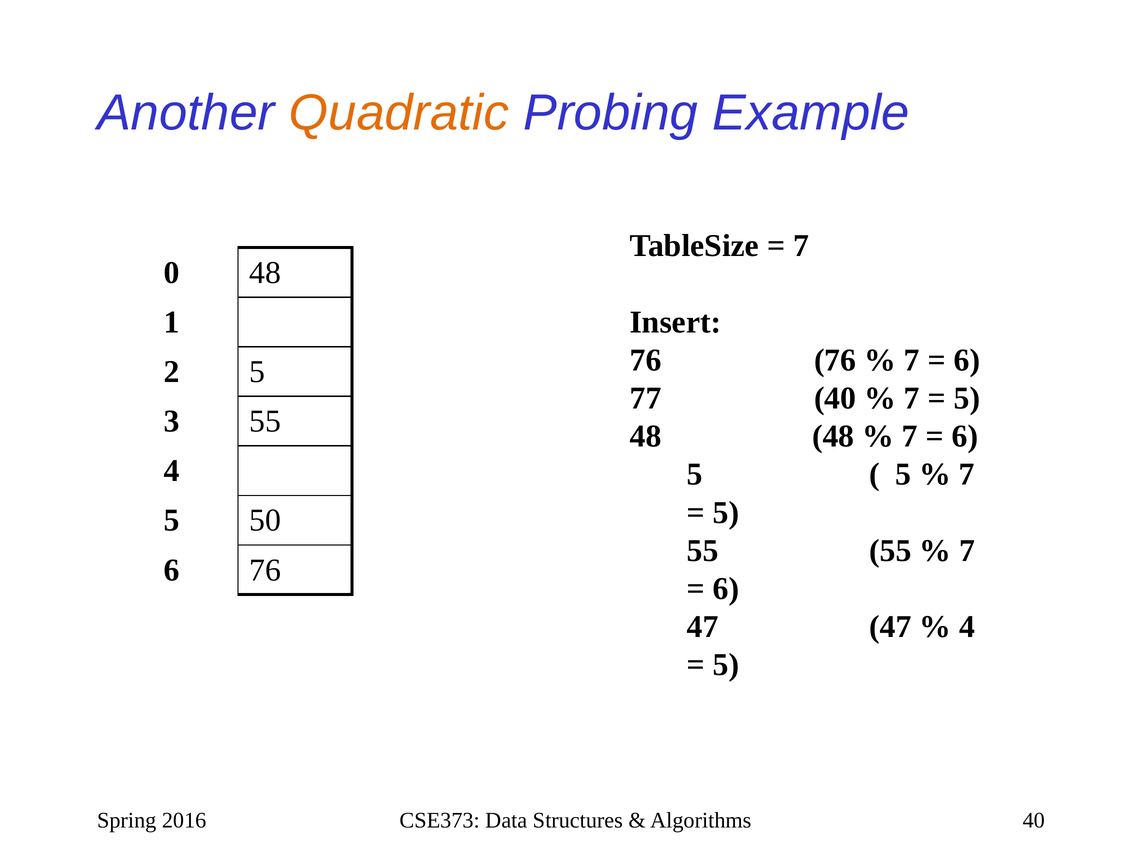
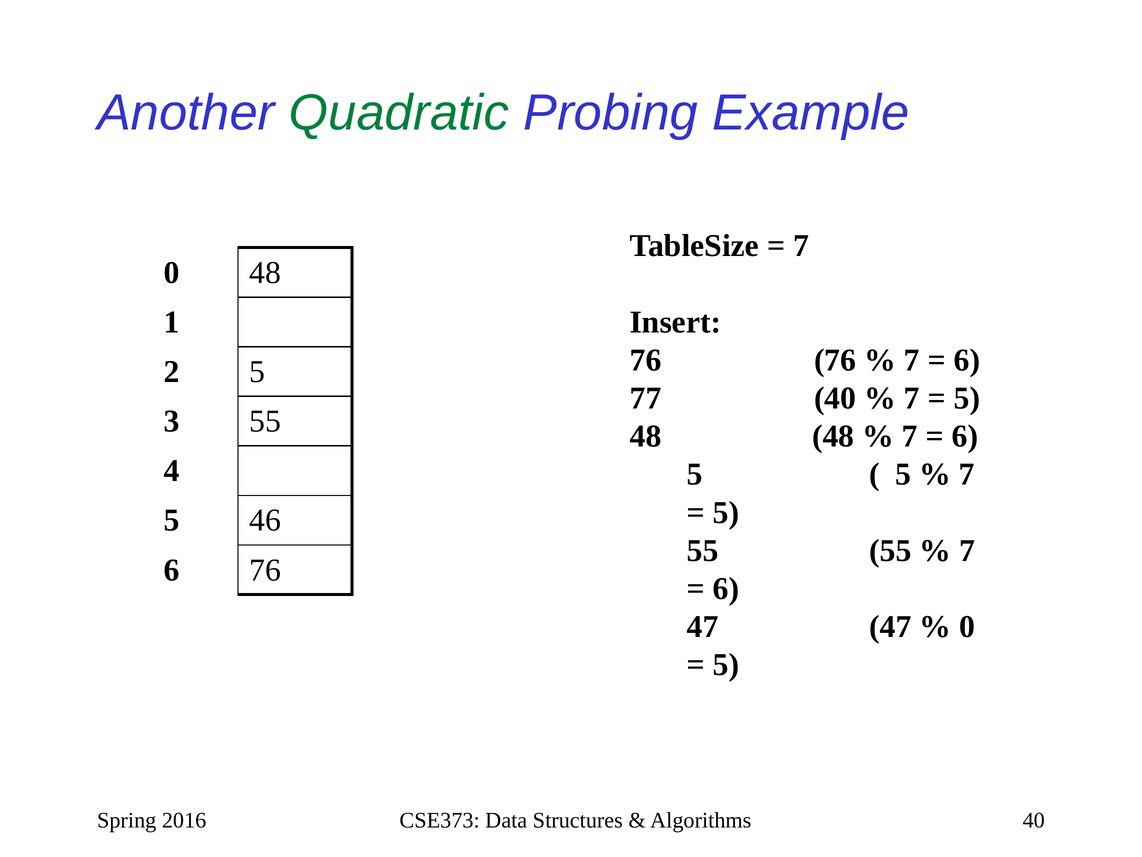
Quadratic colour: orange -> green
50: 50 -> 46
4 at (967, 627): 4 -> 0
